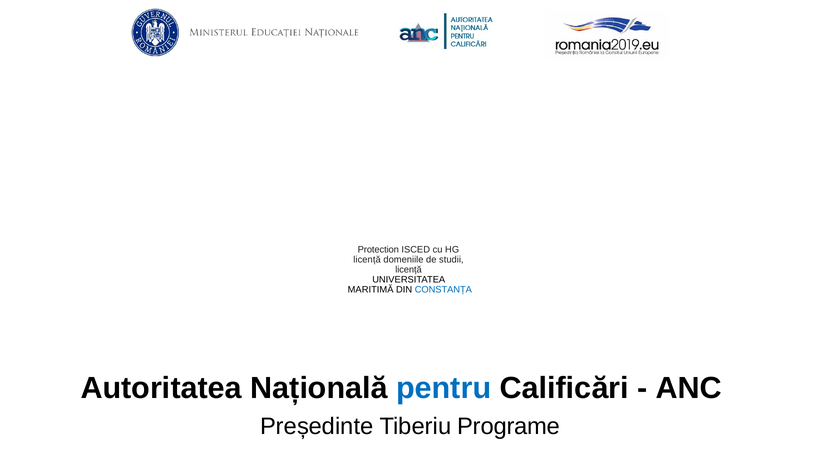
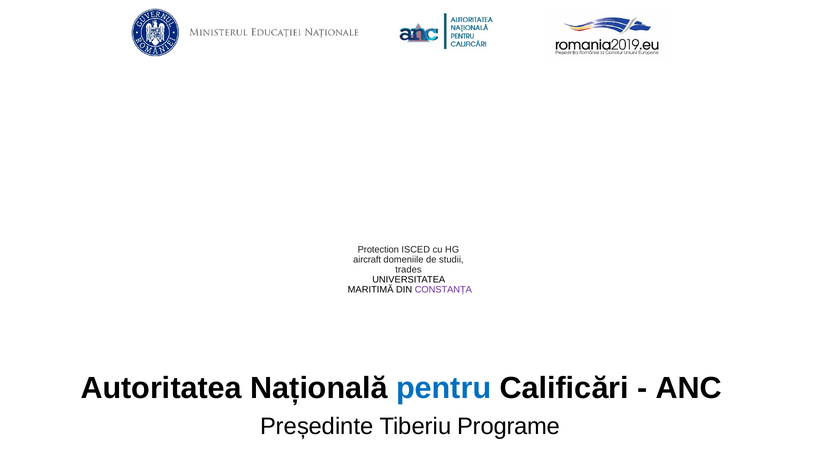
licență at (367, 260): licență -> aircraft
licență at (409, 270): licență -> trades
CONSTANȚA colour: blue -> purple
